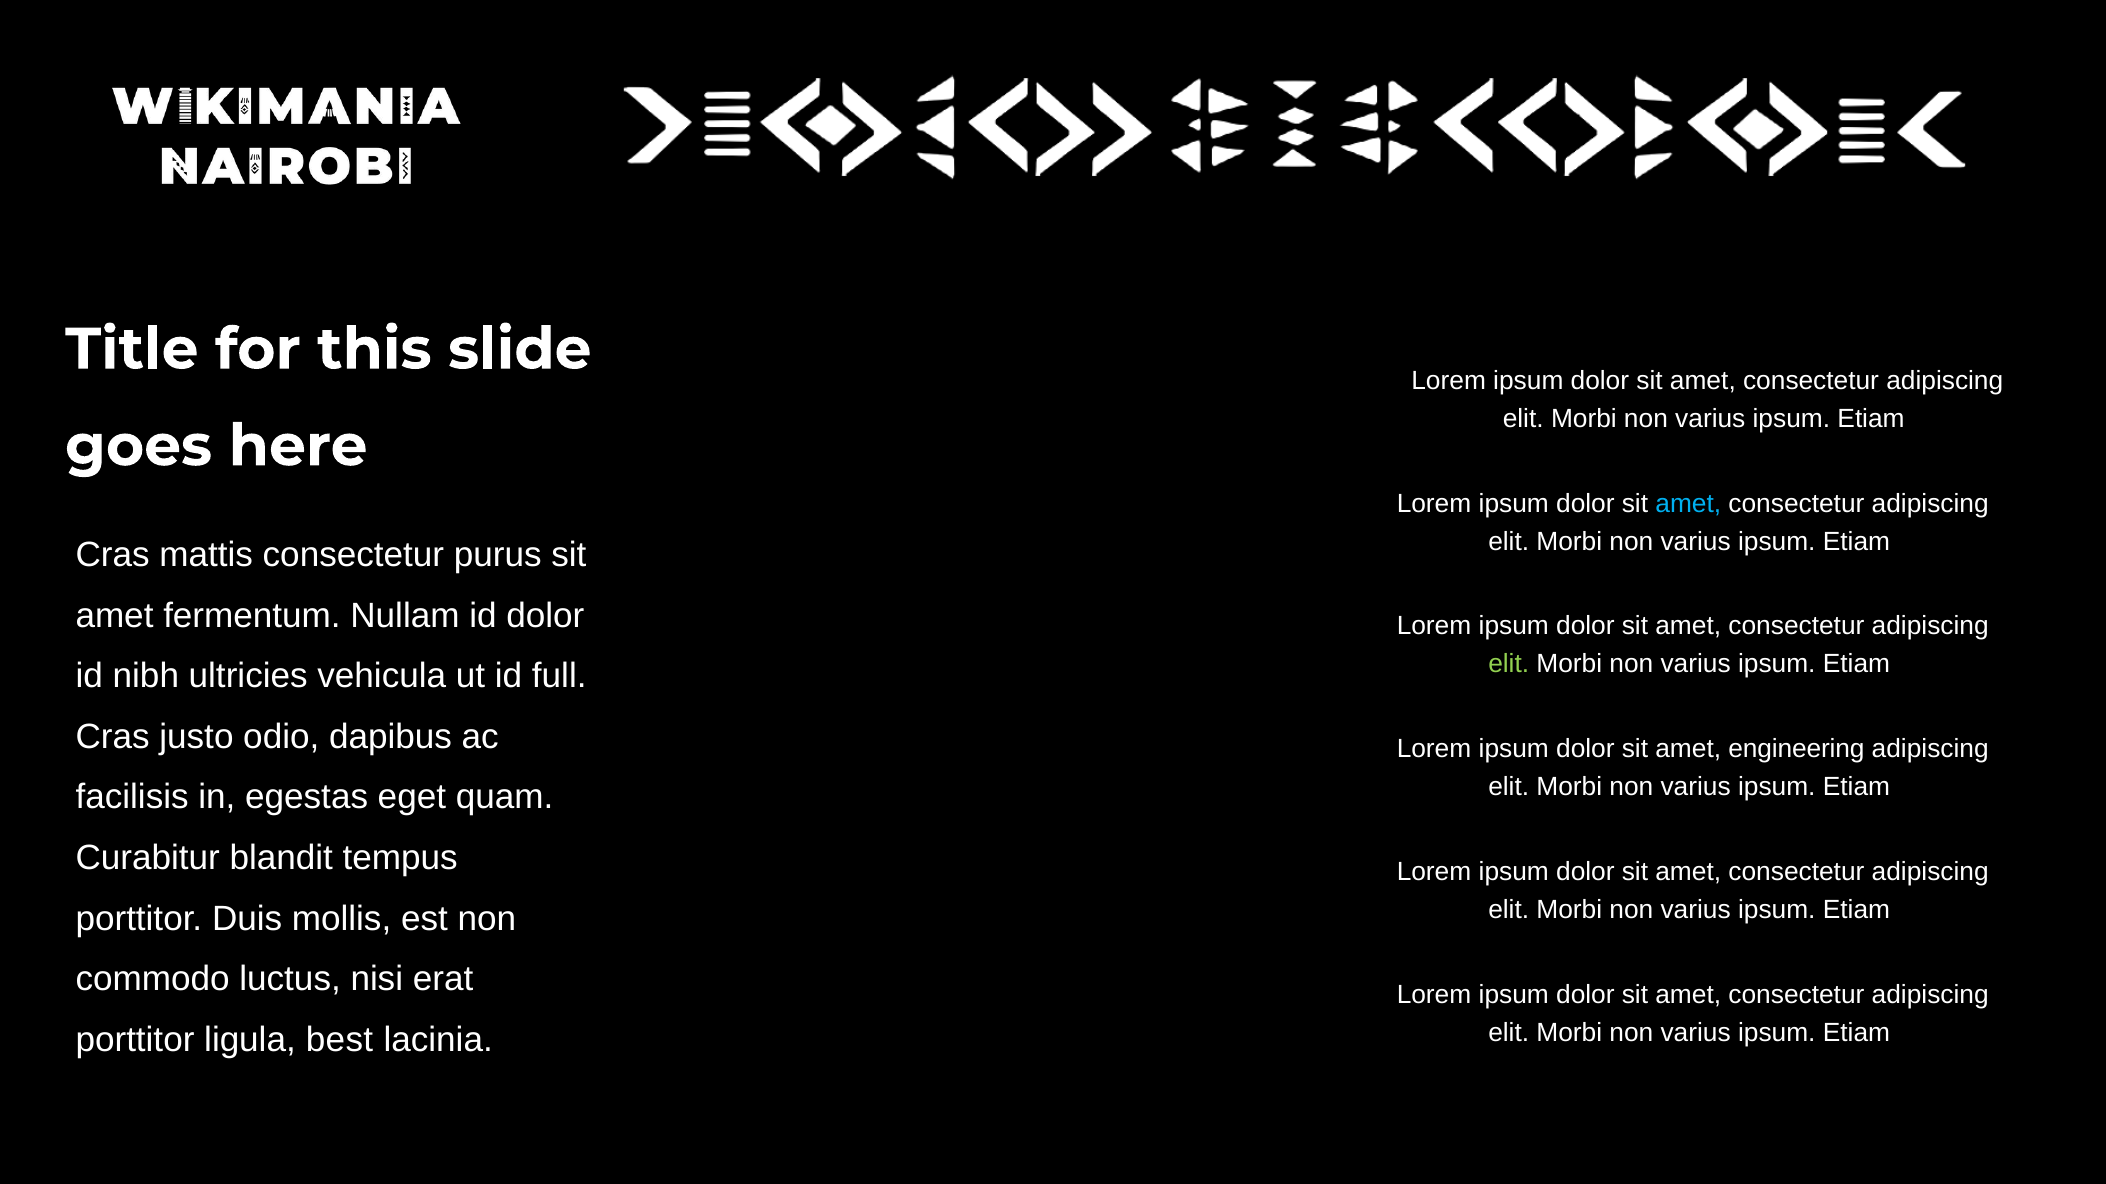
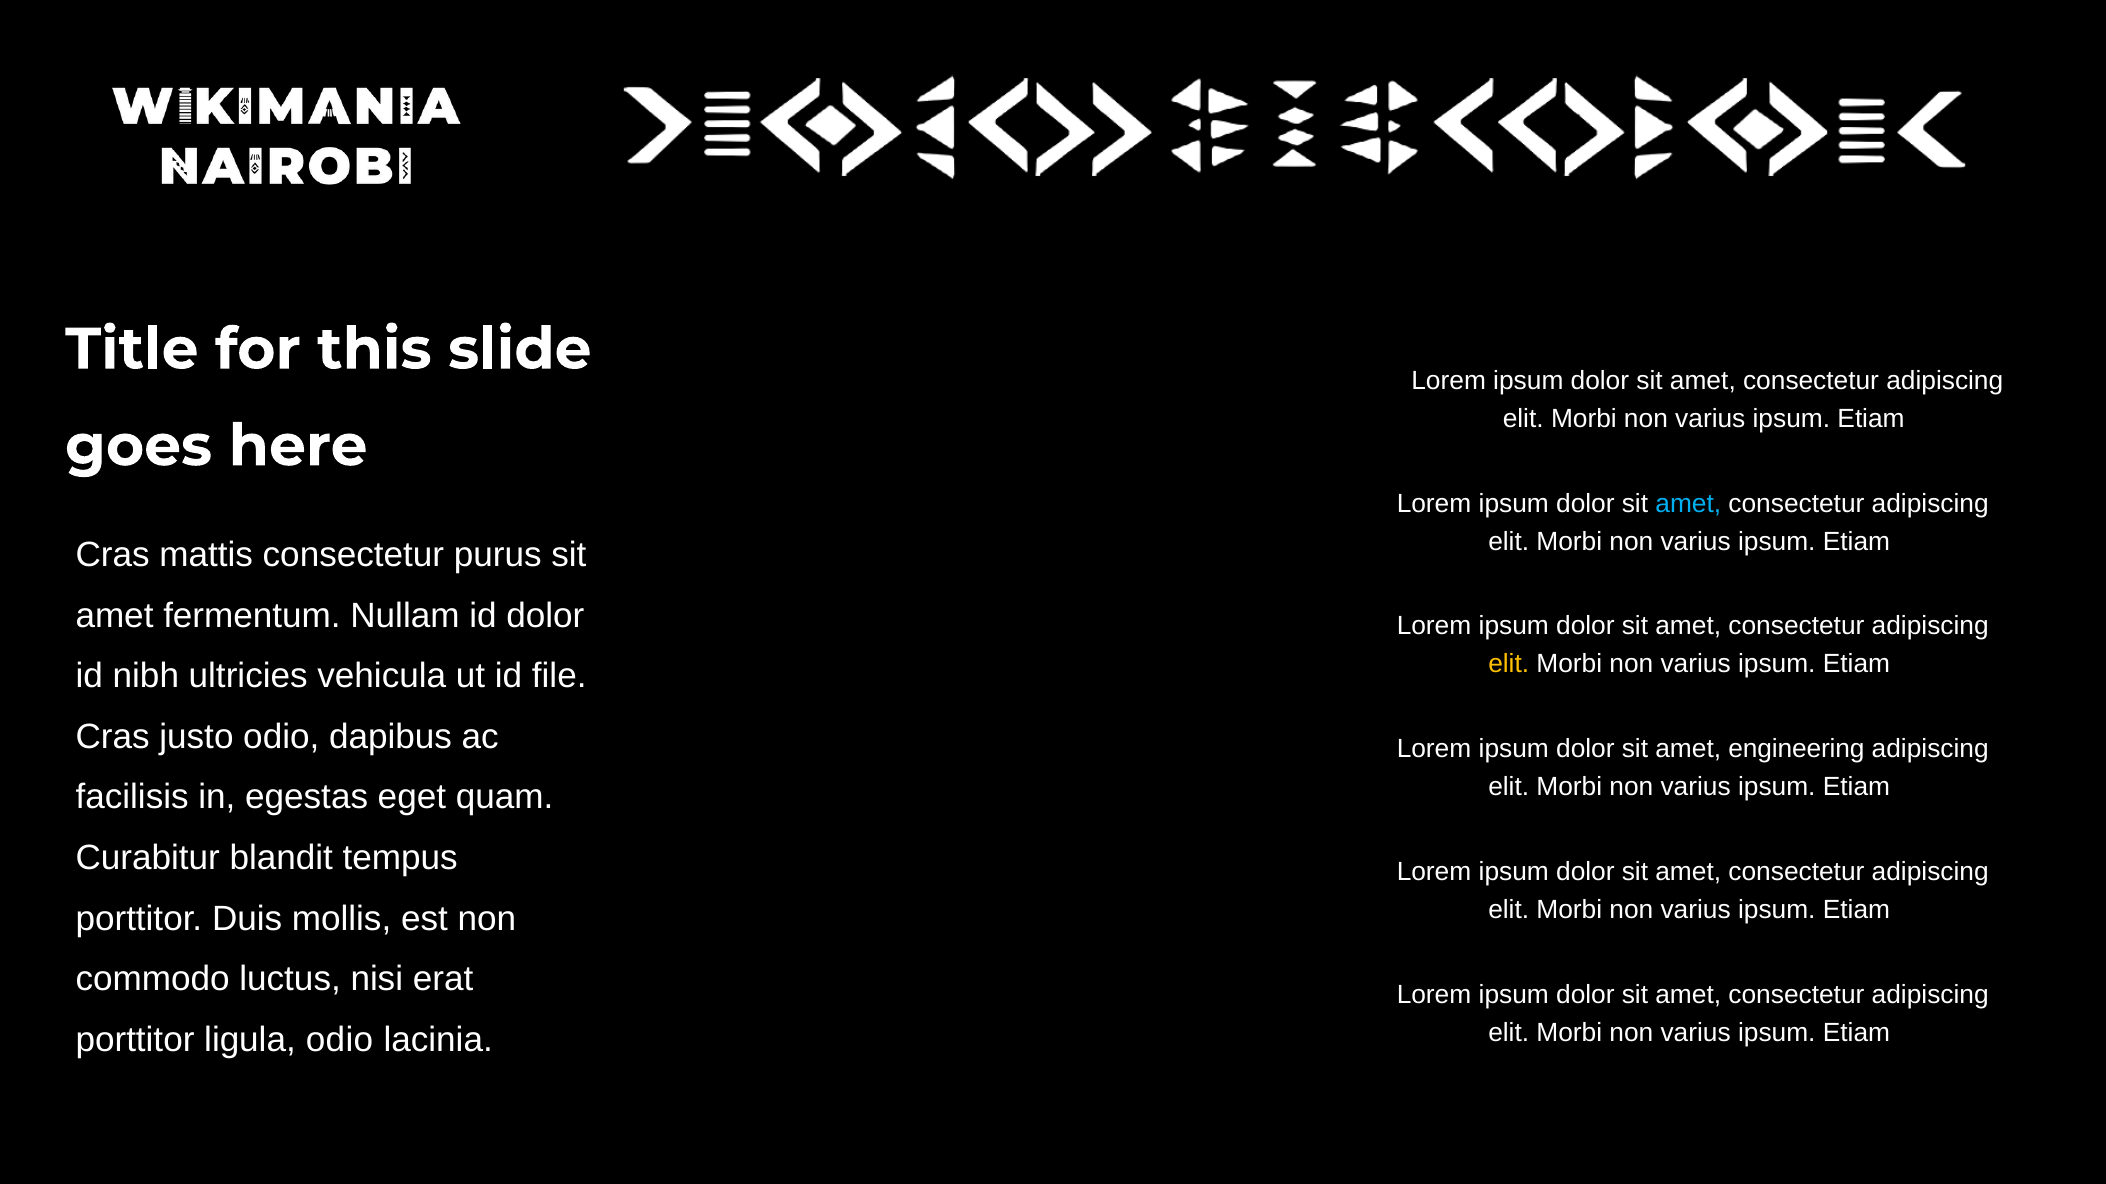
elit at (1509, 664) colour: light green -> yellow
full: full -> file
ligula best: best -> odio
